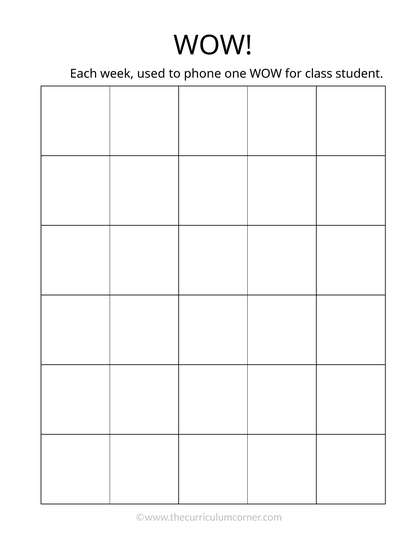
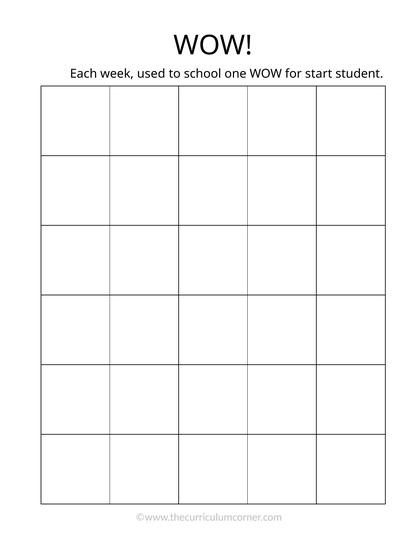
phone: phone -> school
class: class -> start
